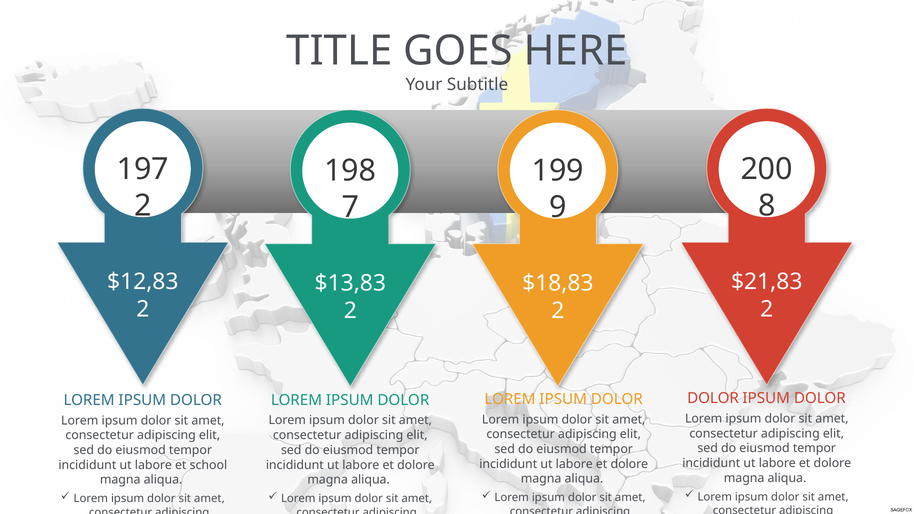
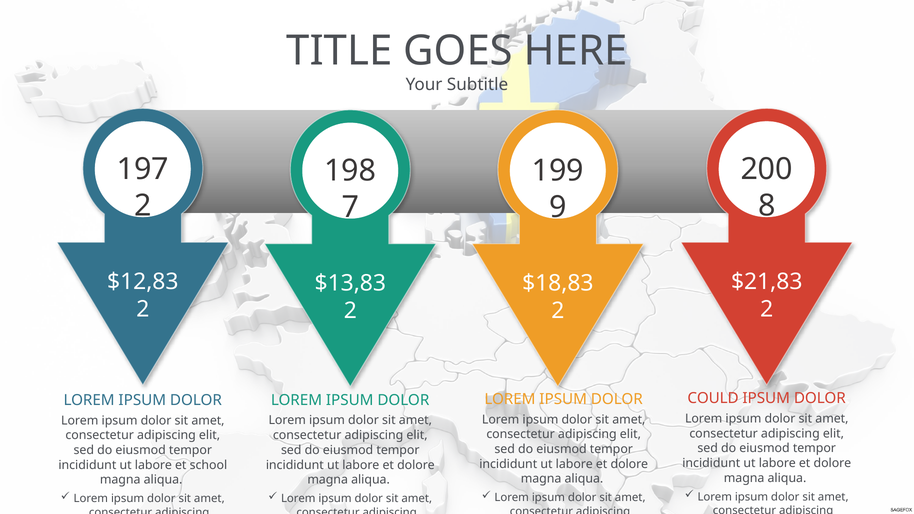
DOLOR at (713, 398): DOLOR -> COULD
